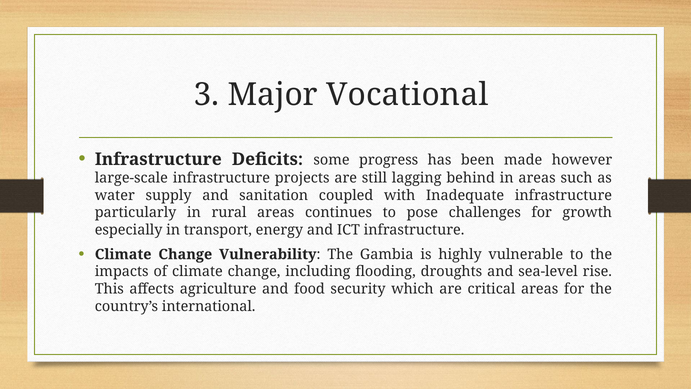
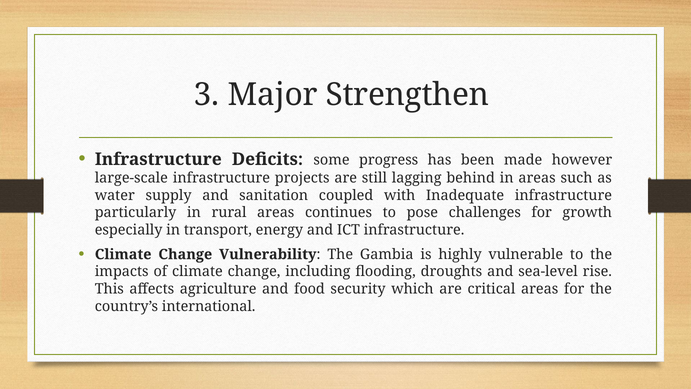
Vocational: Vocational -> Strengthen
